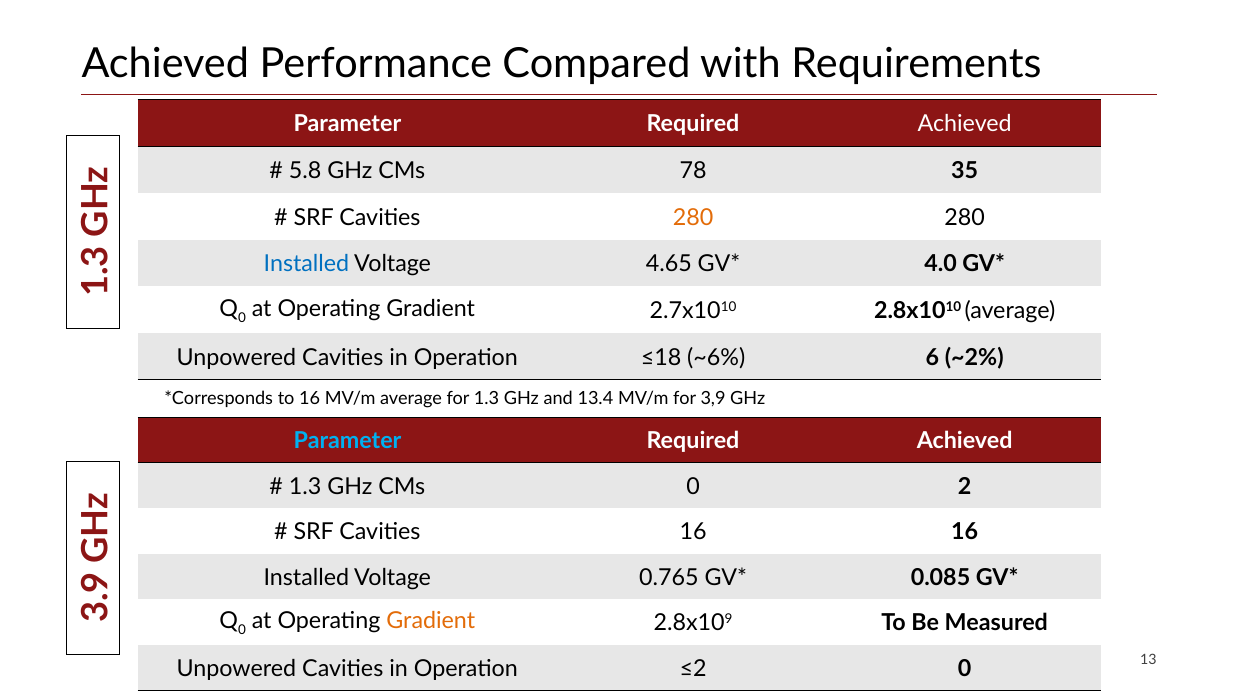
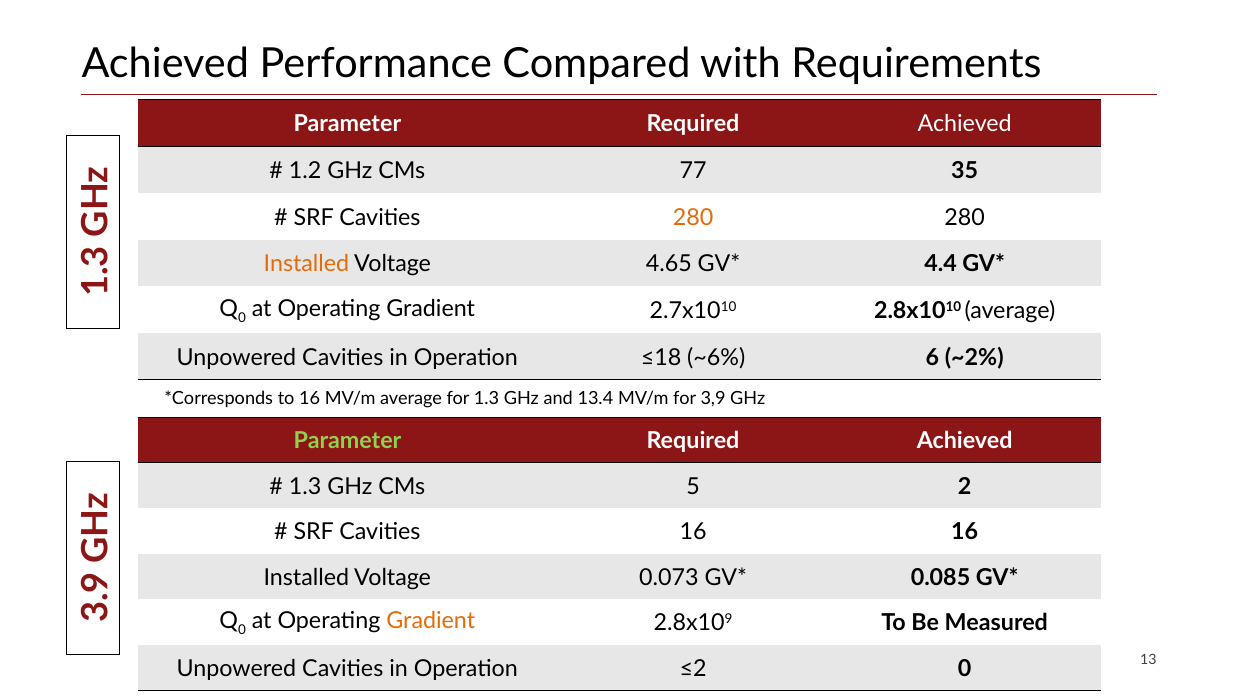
5.8: 5.8 -> 1.2
78: 78 -> 77
Installed at (306, 264) colour: blue -> orange
4.0: 4.0 -> 4.4
Parameter at (347, 441) colour: light blue -> light green
CMs 0: 0 -> 5
0.765: 0.765 -> 0.073
